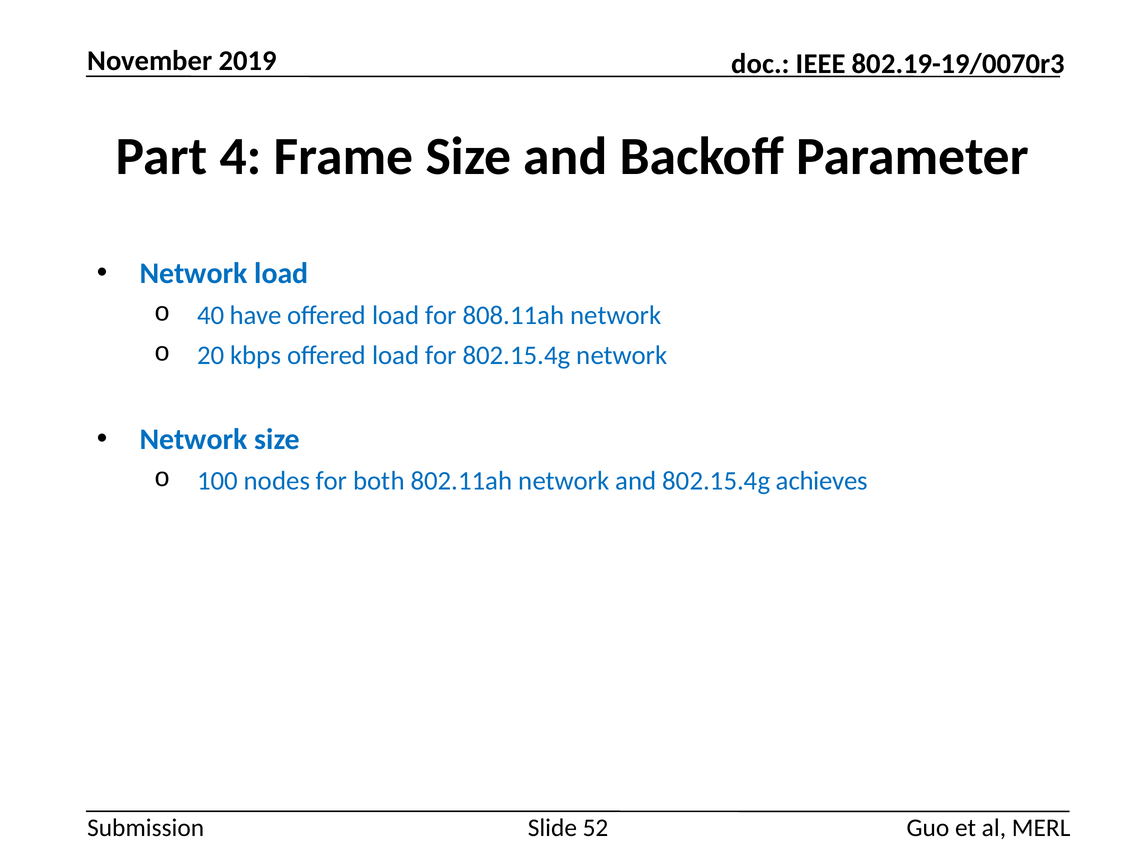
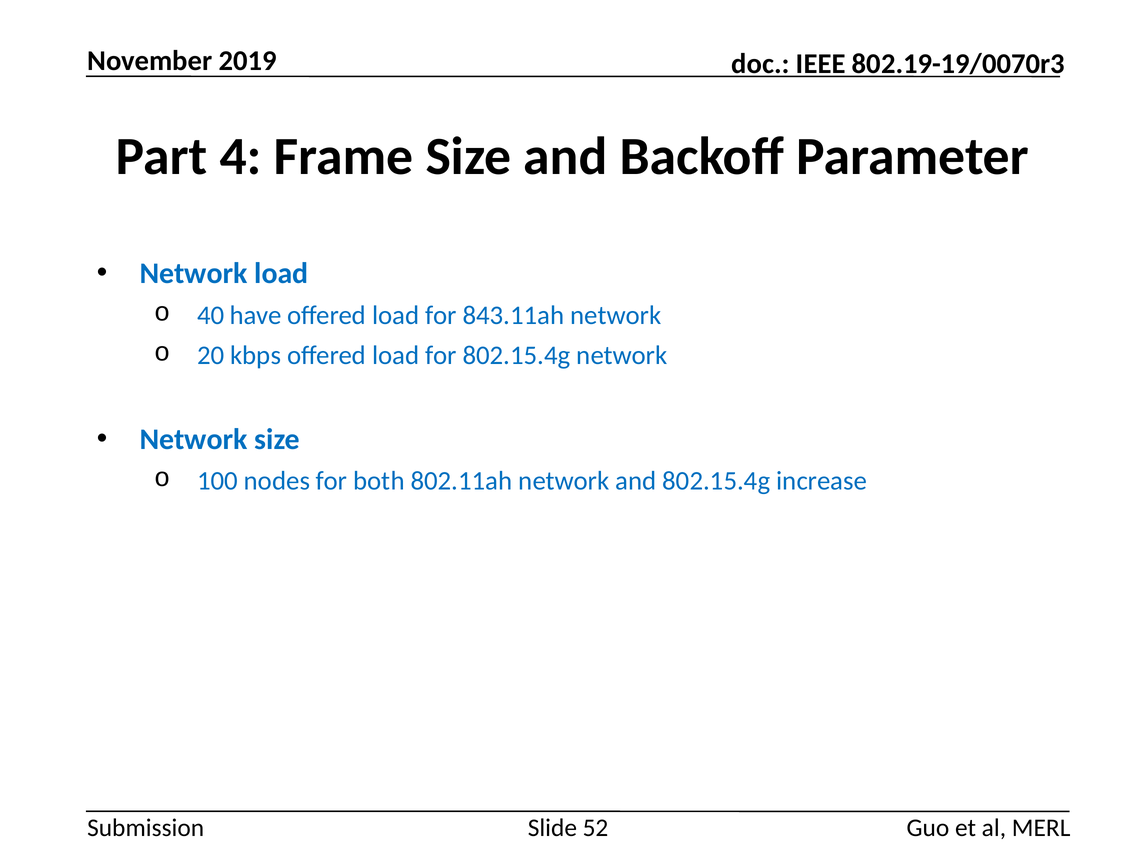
808.11ah: 808.11ah -> 843.11ah
achieves: achieves -> increase
